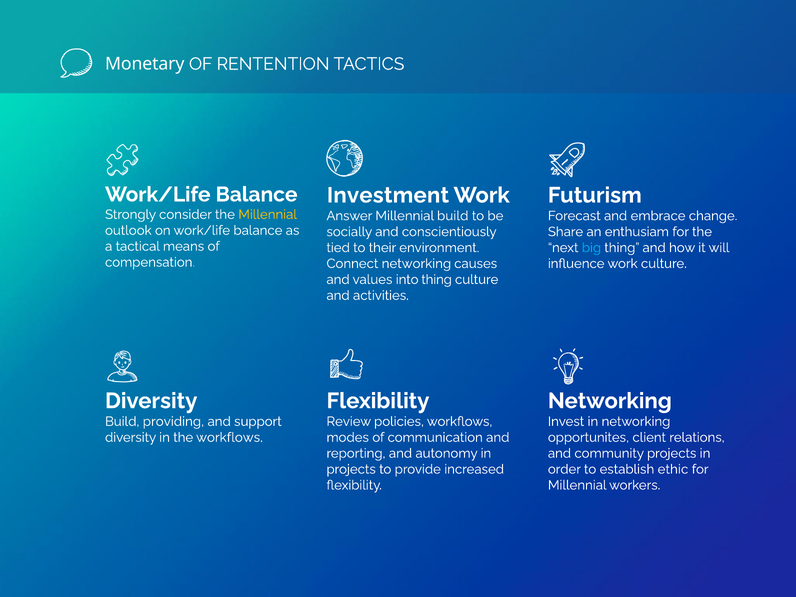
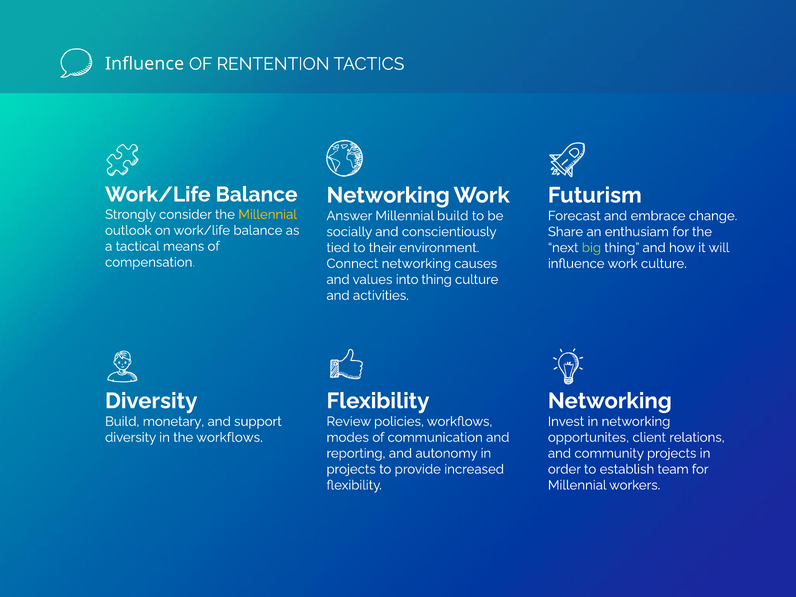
Monetary at (145, 64): Monetary -> Influence
Investment at (388, 195): Investment -> Networking
big colour: light blue -> light green
providing: providing -> monetary
ethic: ethic -> team
